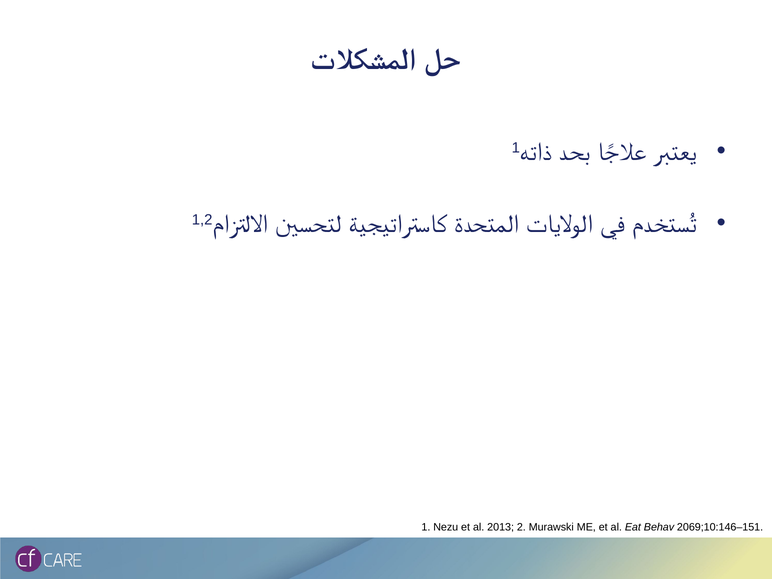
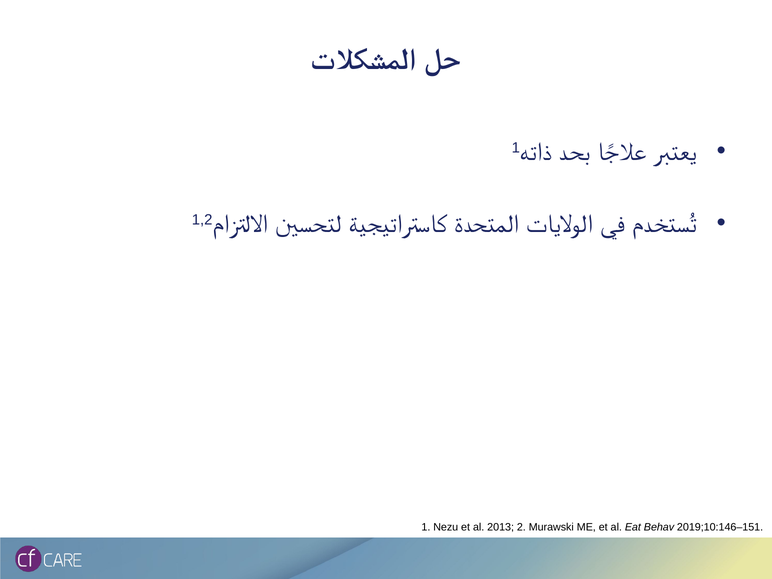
2069;10:146–151: 2069;10:146–151 -> 2019;10:146–151
